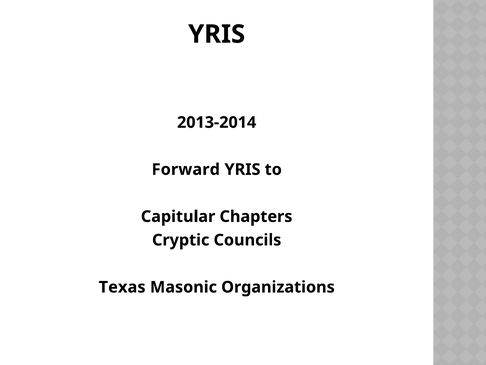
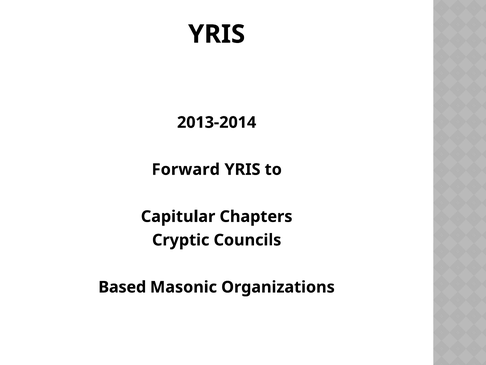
Texas: Texas -> Based
